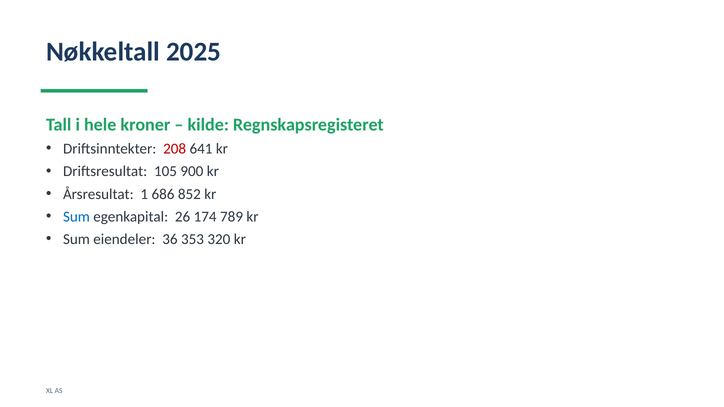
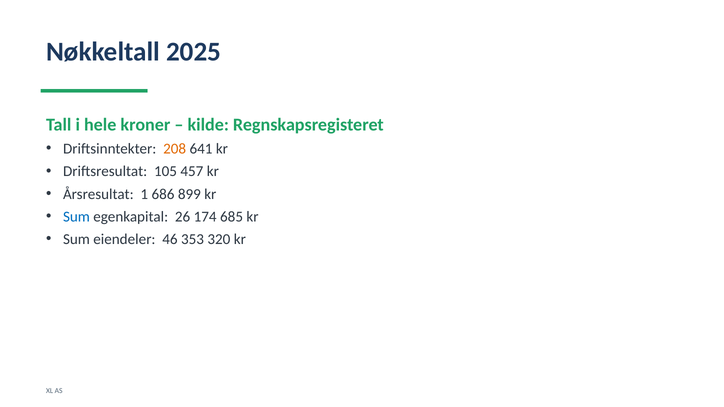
208 colour: red -> orange
900: 900 -> 457
852: 852 -> 899
789: 789 -> 685
36: 36 -> 46
